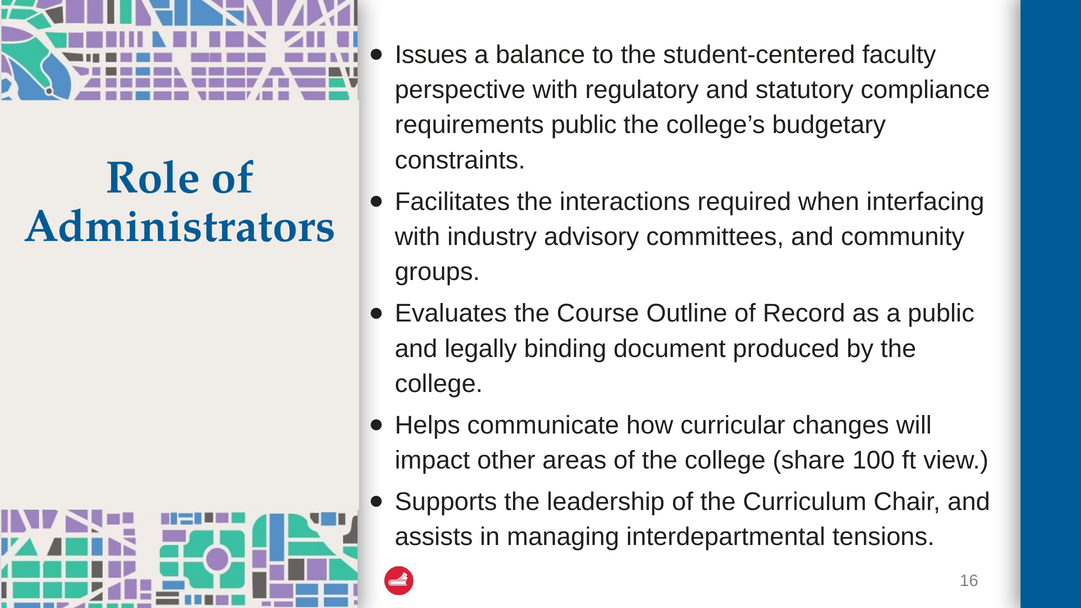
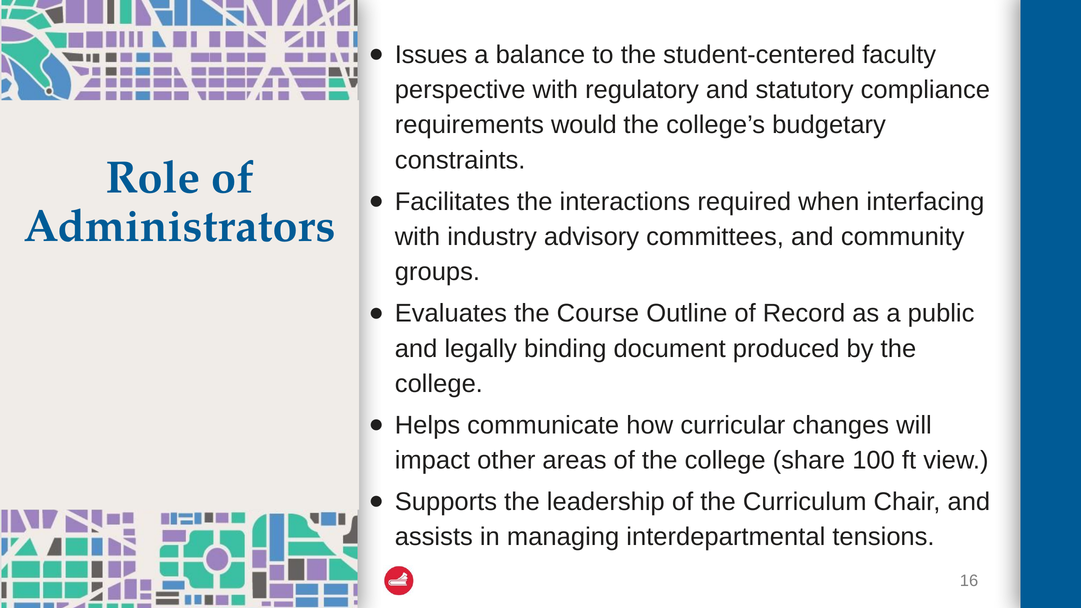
requirements public: public -> would
